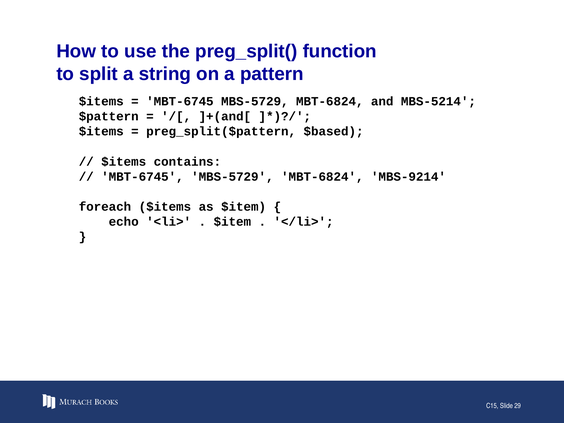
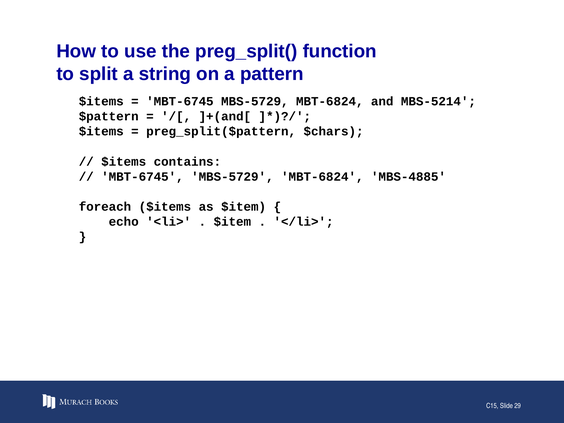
$based: $based -> $chars
MBS-9214: MBS-9214 -> MBS-4885
